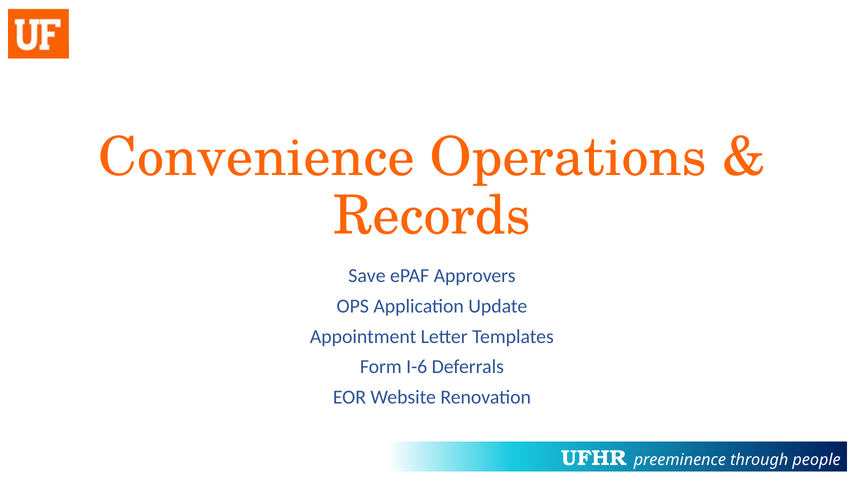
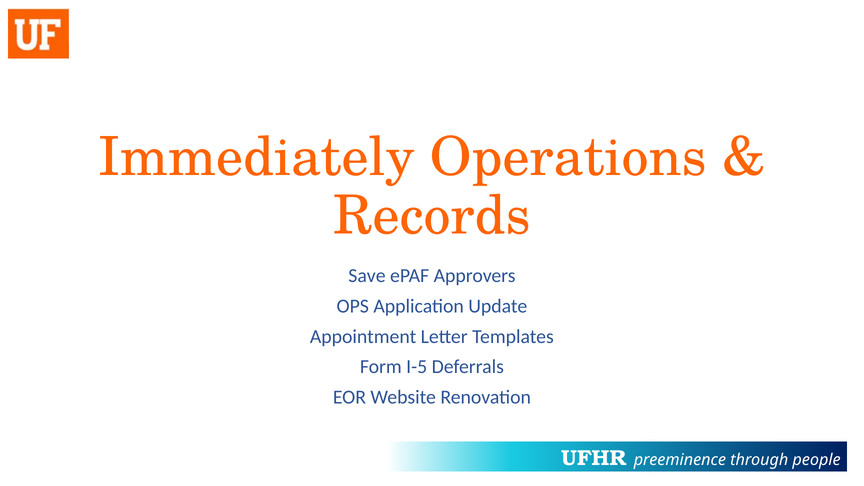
Convenience: Convenience -> Immediately
I-6: I-6 -> I-5
